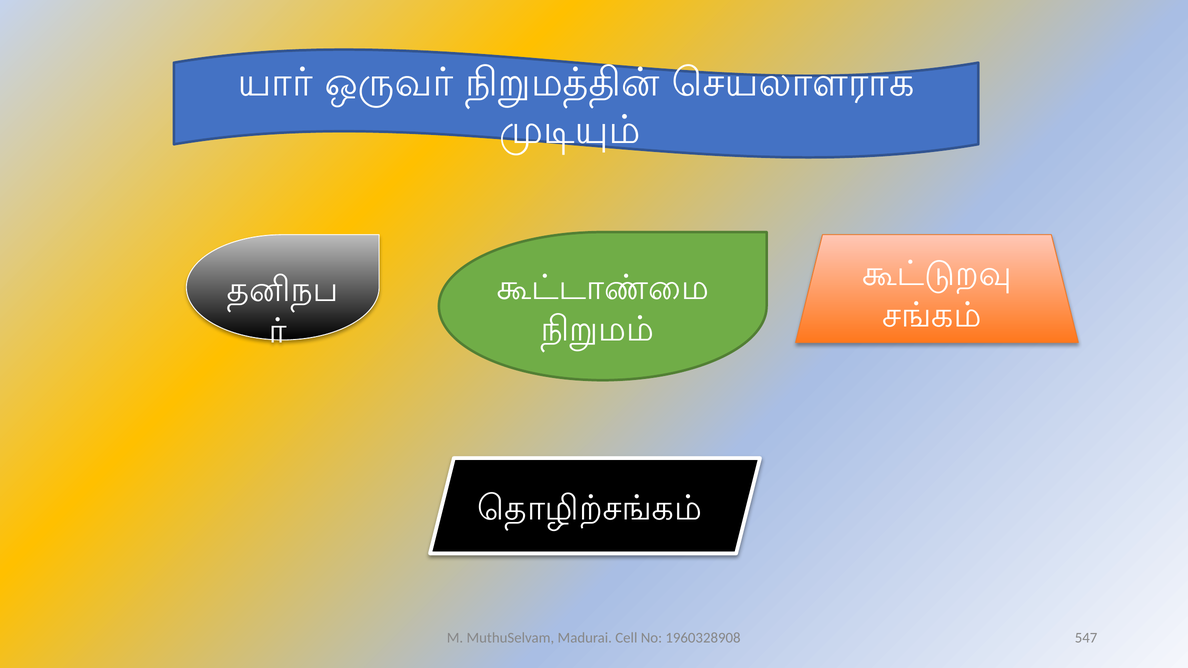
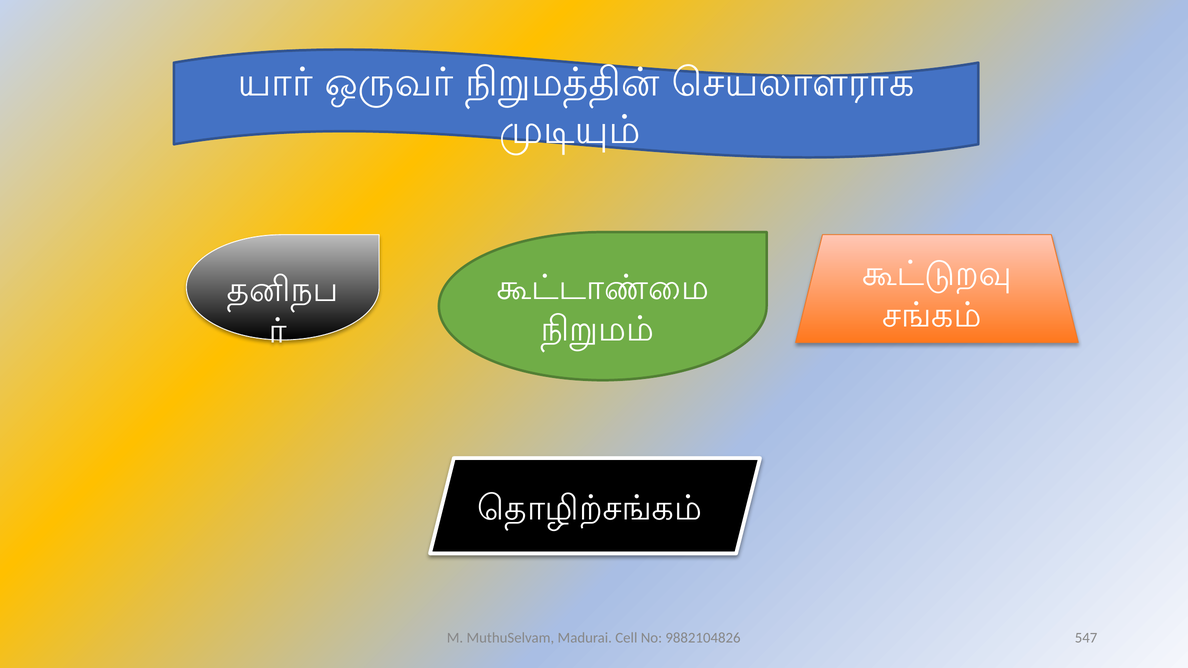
1960328908: 1960328908 -> 9882104826
